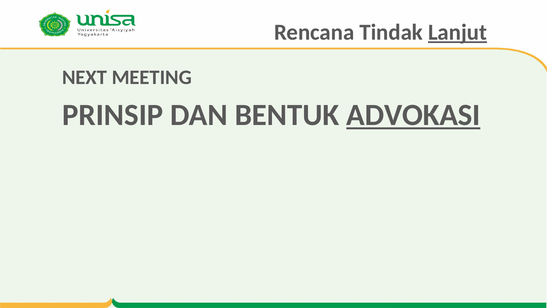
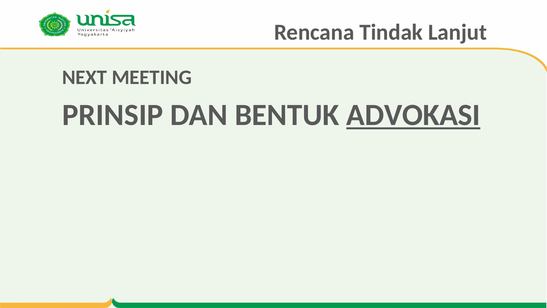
Lanjut underline: present -> none
